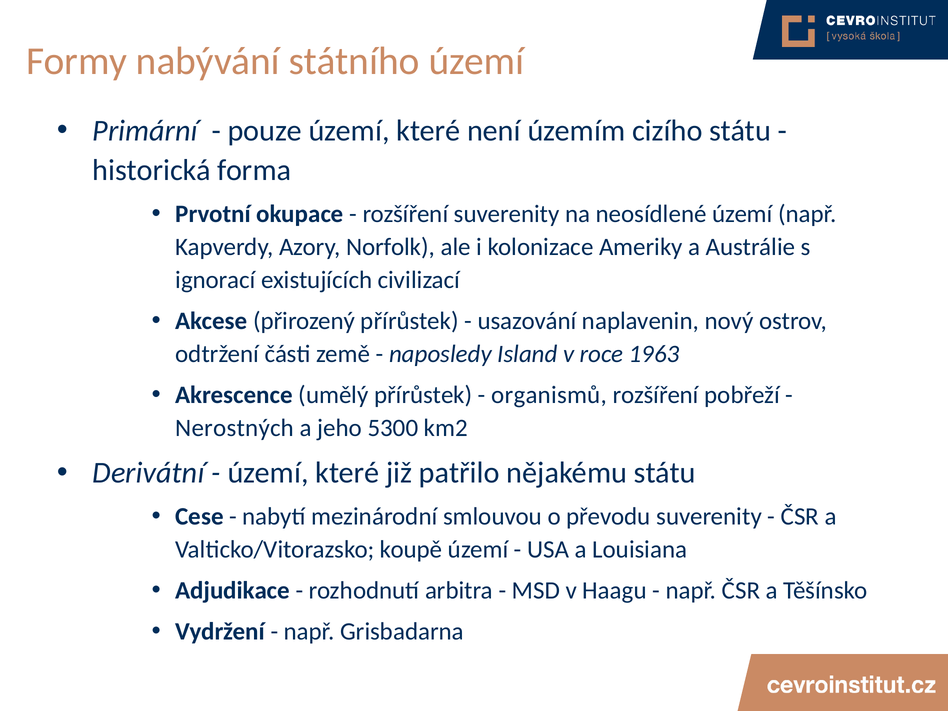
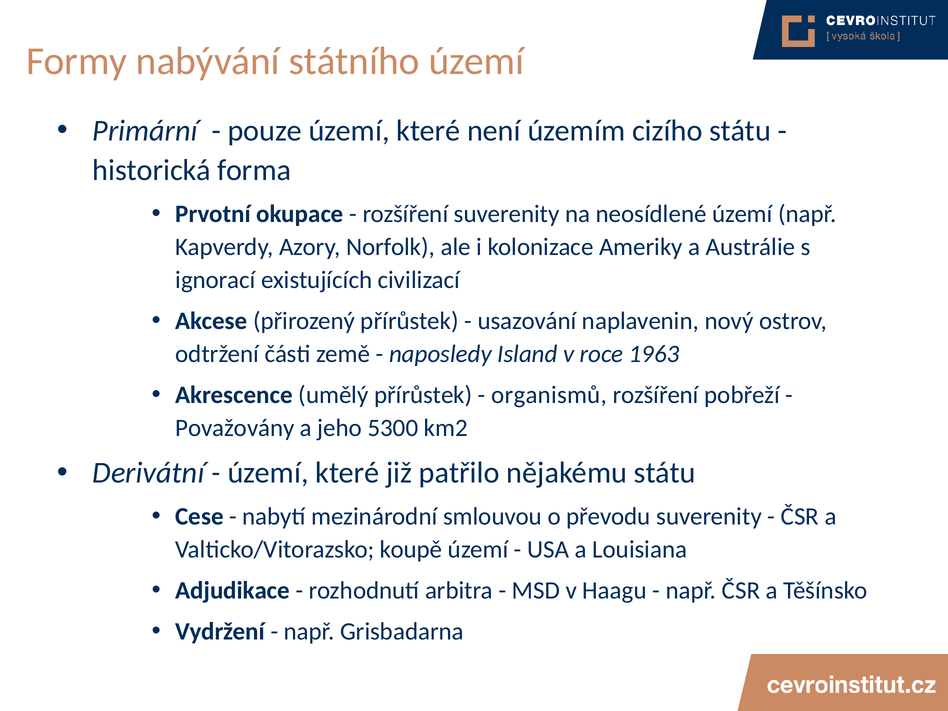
Nerostných: Nerostných -> Považovány
